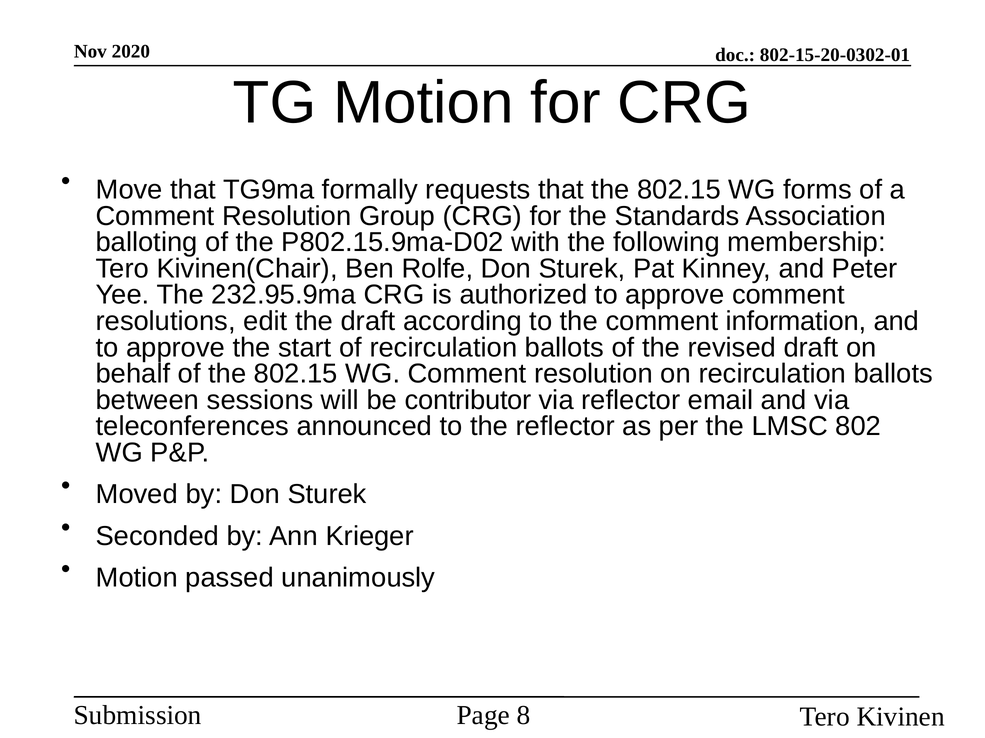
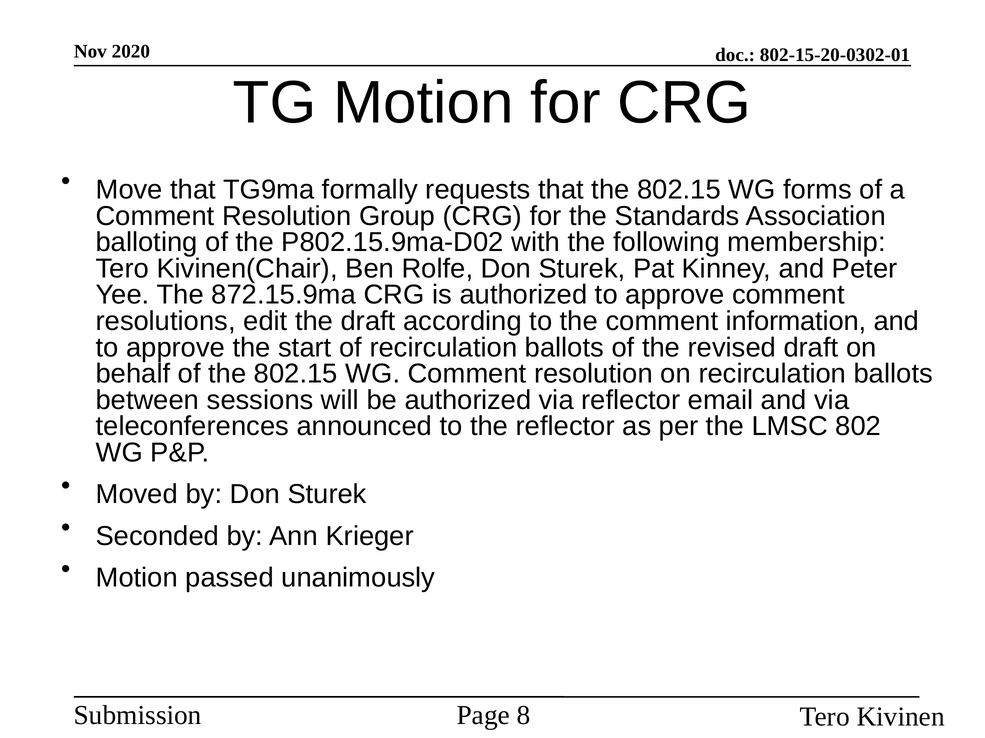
232.95.9ma: 232.95.9ma -> 872.15.9ma
be contributor: contributor -> authorized
